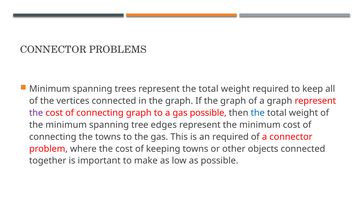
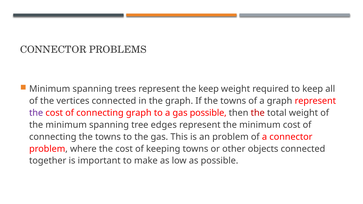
represent the total: total -> keep
If the graph: graph -> towns
the at (258, 113) colour: blue -> red
an required: required -> problem
